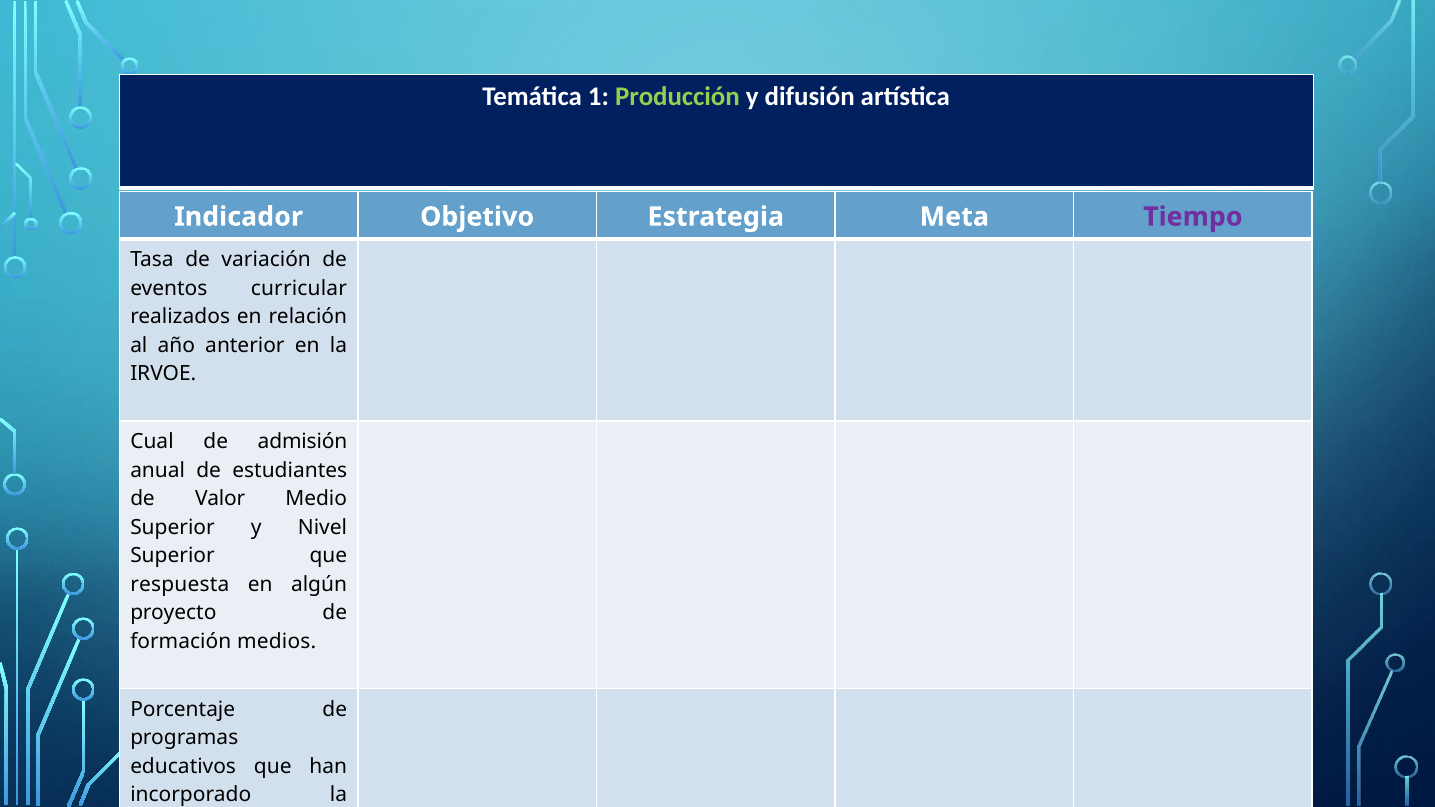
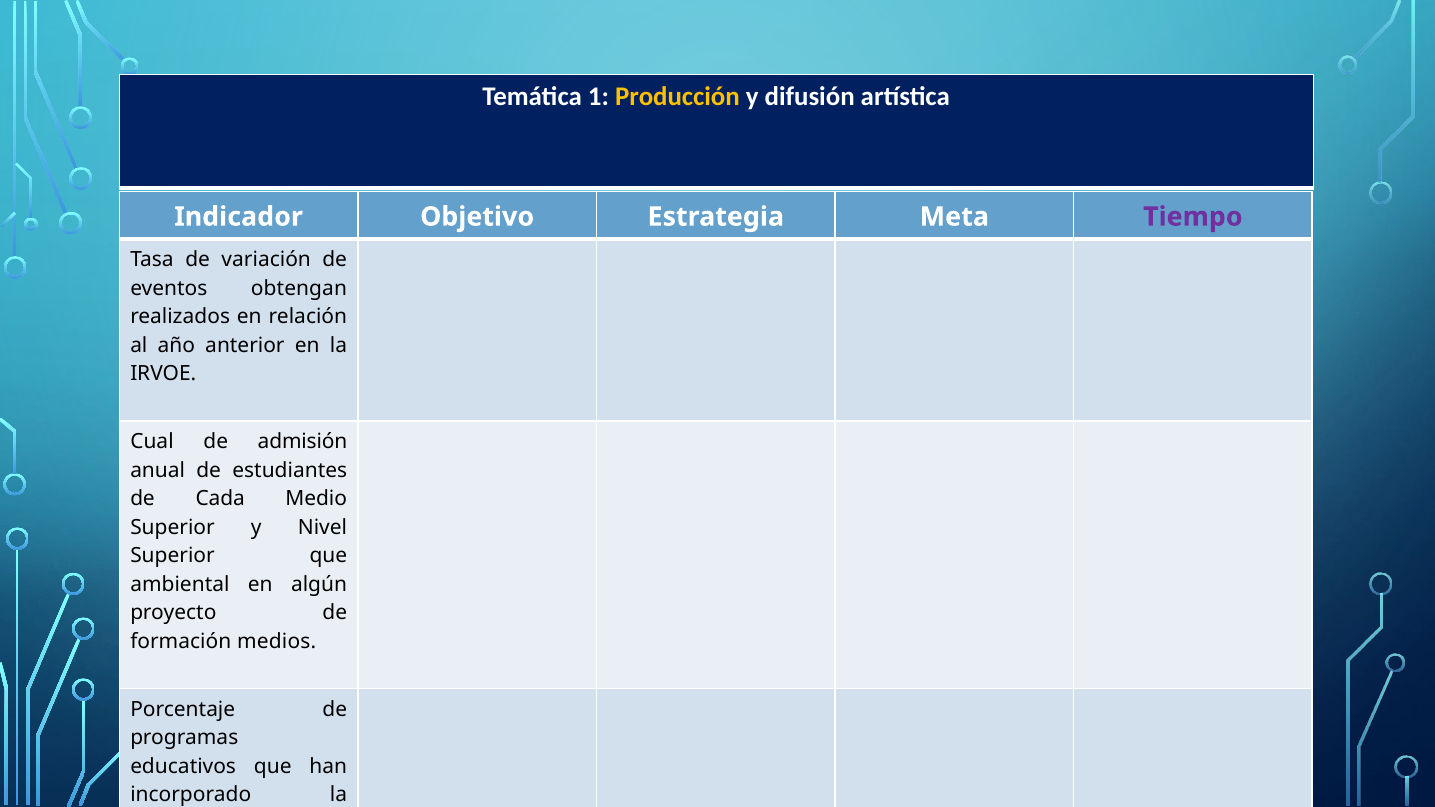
Producción colour: light green -> yellow
curricular: curricular -> obtengan
Valor: Valor -> Cada
respuesta: respuesta -> ambiental
